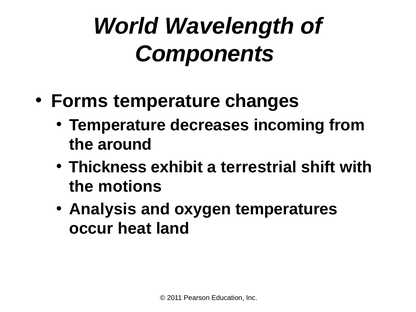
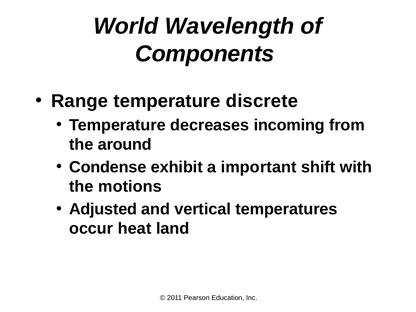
Forms: Forms -> Range
changes: changes -> discrete
Thickness: Thickness -> Condense
terrestrial: terrestrial -> important
Analysis: Analysis -> Adjusted
oxygen: oxygen -> vertical
